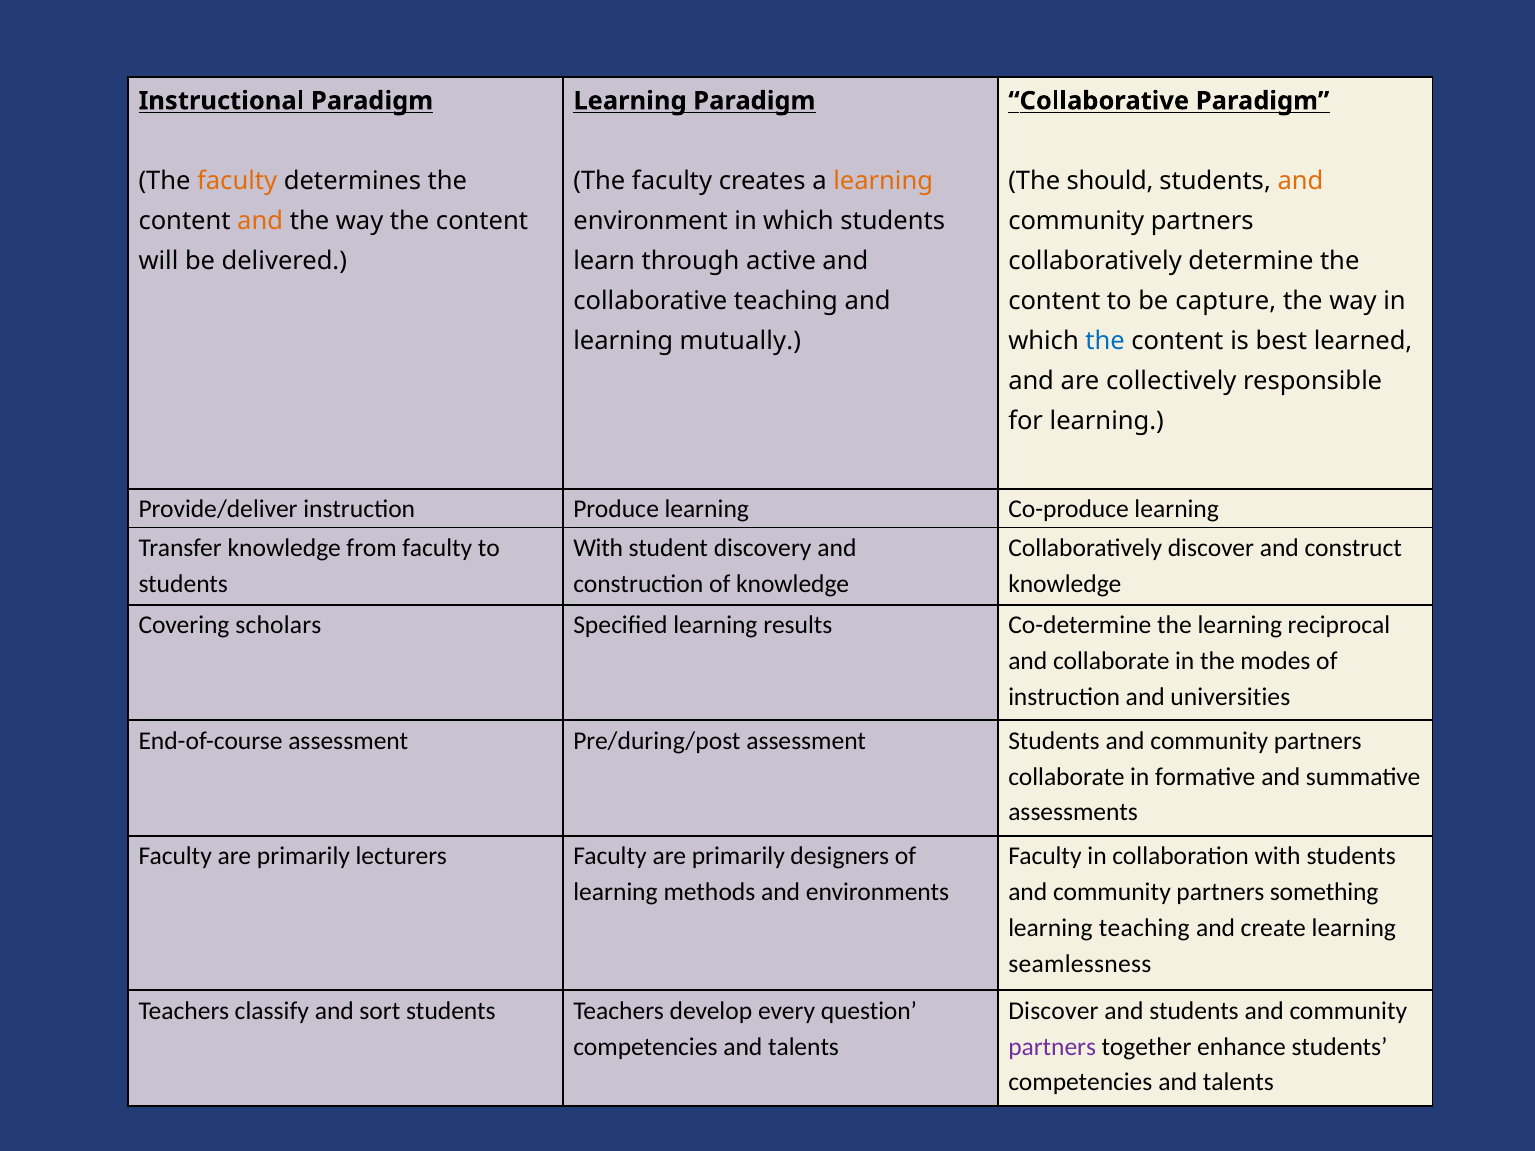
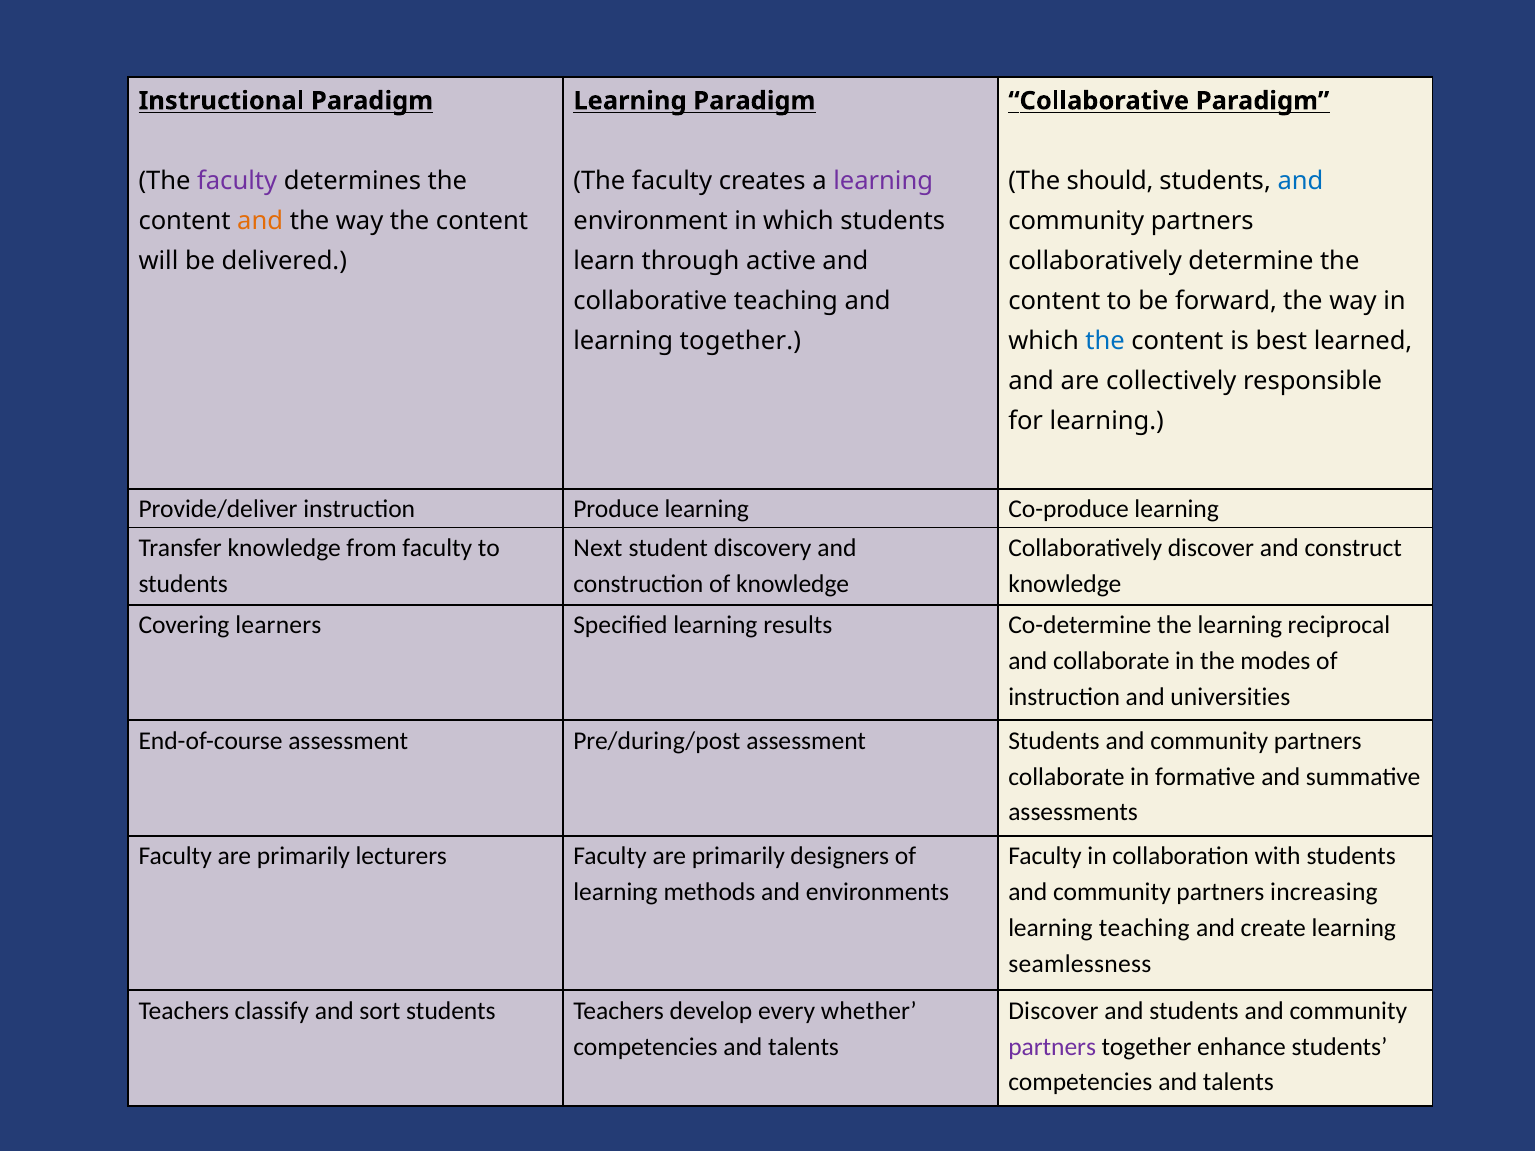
faculty at (237, 181) colour: orange -> purple
learning at (883, 181) colour: orange -> purple
and at (1300, 181) colour: orange -> blue
capture: capture -> forward
learning mutually: mutually -> together
With at (598, 548): With -> Next
scholars: scholars -> learners
something: something -> increasing
question: question -> whether
